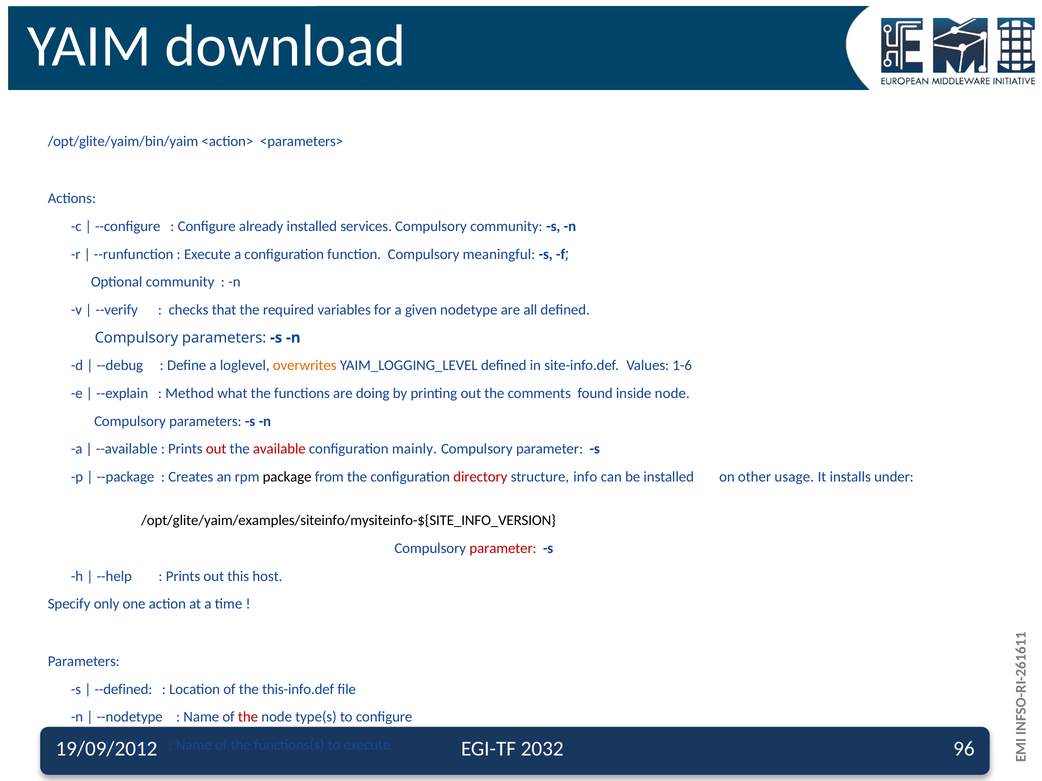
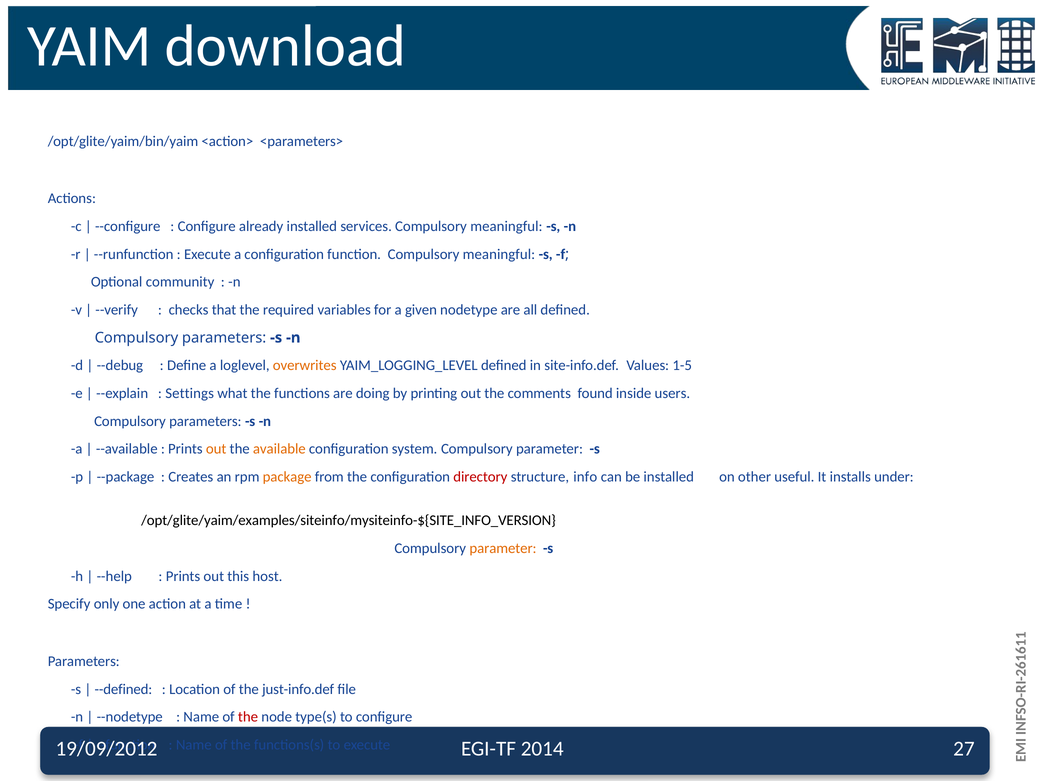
services Compulsory community: community -> meaningful
1-6: 1-6 -> 1-5
Method: Method -> Settings
inside node: node -> users
out at (216, 449) colour: red -> orange
available colour: red -> orange
mainly: mainly -> system
package colour: black -> orange
usage: usage -> useful
parameter at (503, 548) colour: red -> orange
this-info.def: this-info.def -> just-info.def
2032: 2032 -> 2014
96: 96 -> 27
